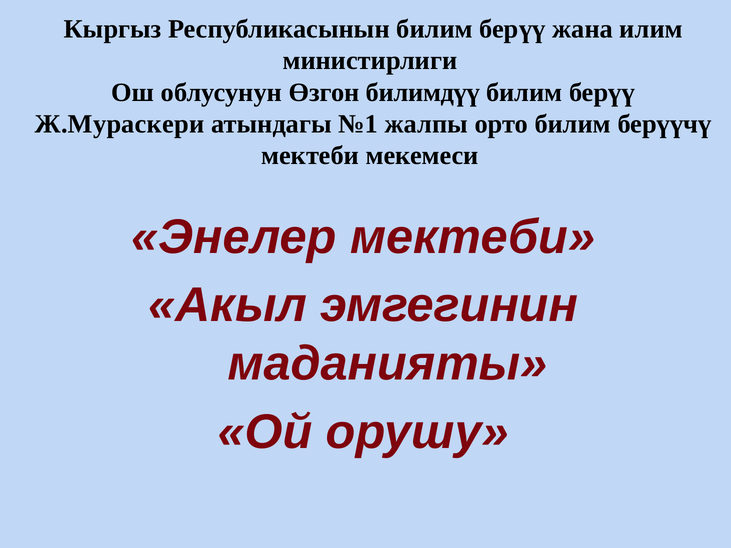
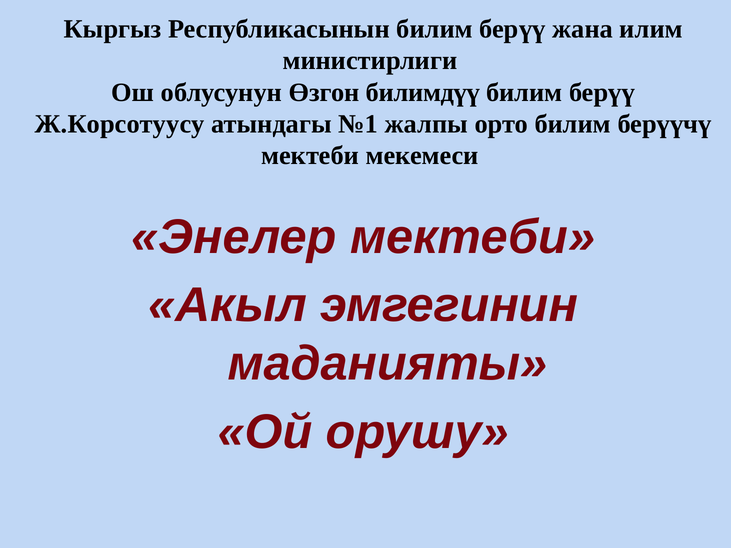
Ж.Мураскери: Ж.Мураскери -> Ж.Корсотуусу
